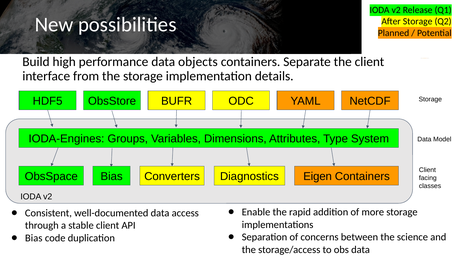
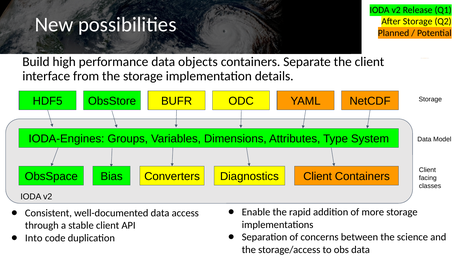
Eigen at (318, 176): Eigen -> Client
Bias at (34, 238): Bias -> Into
